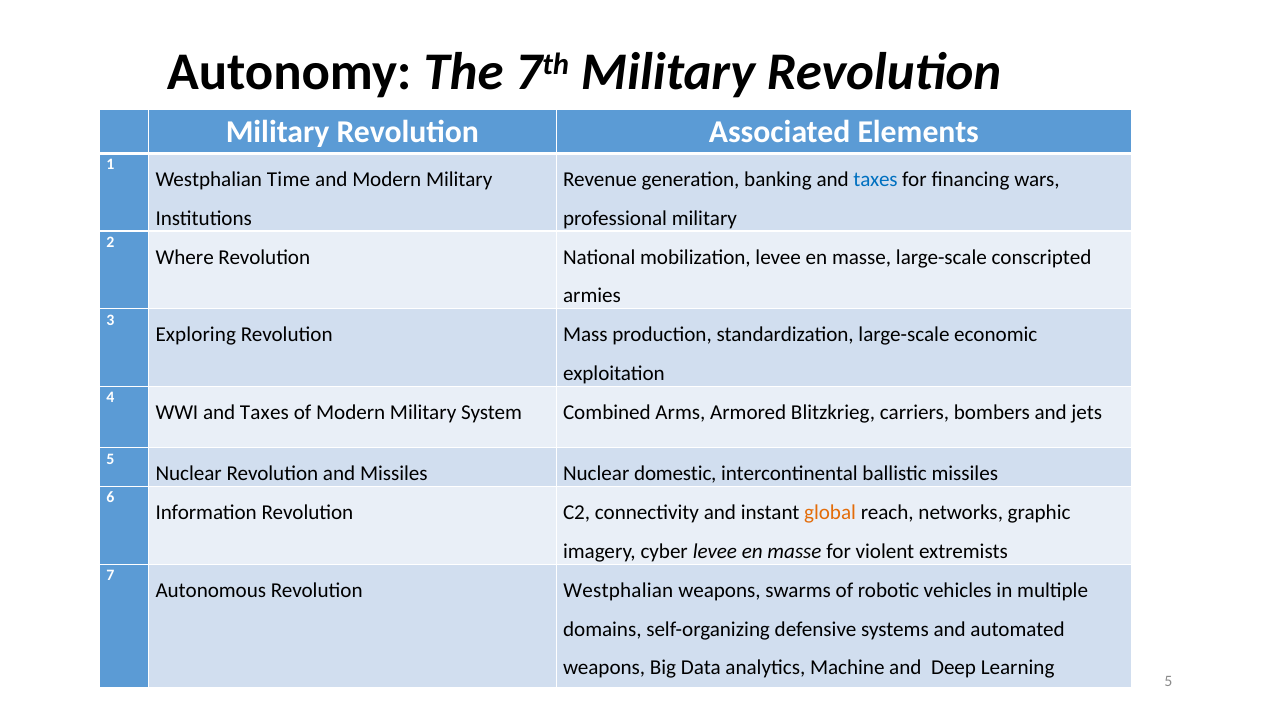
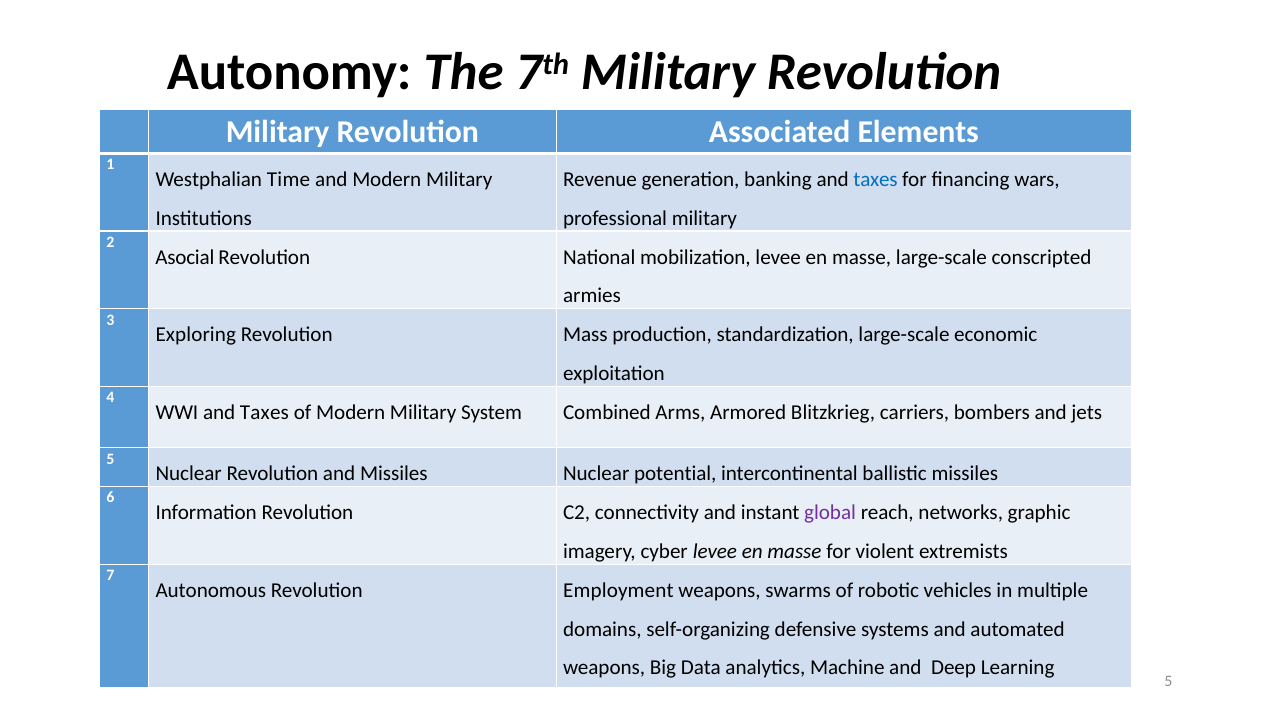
Where: Where -> Asocial
domestic: domestic -> potential
global colour: orange -> purple
Revolution Westphalian: Westphalian -> Employment
